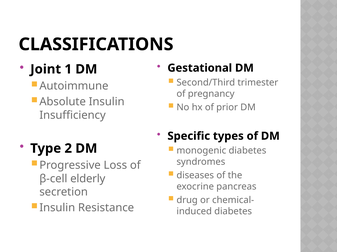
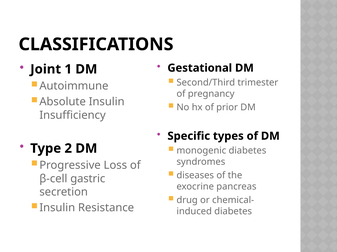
elderly: elderly -> gastric
